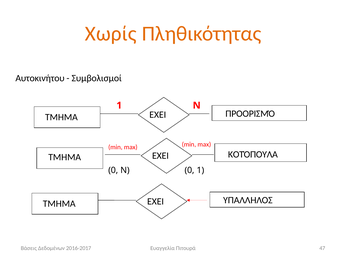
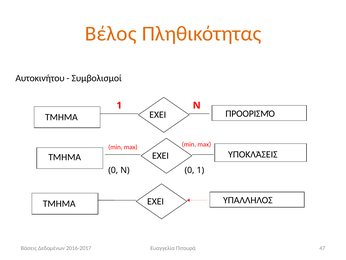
Χωρίς: Χωρίς -> Βέλος
ΚΟΤΌΠΟΥΛΑ: ΚΟΤΌΠΟΥΛΑ -> ΥΠΟΚΛΆΣΕΙΣ
